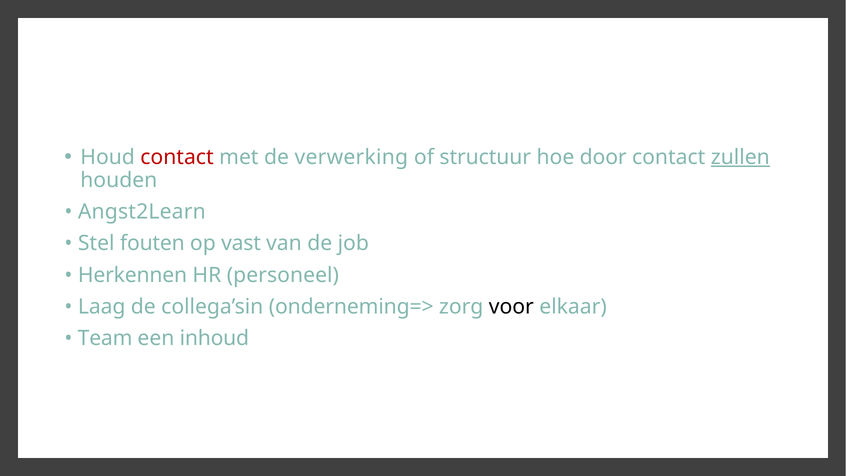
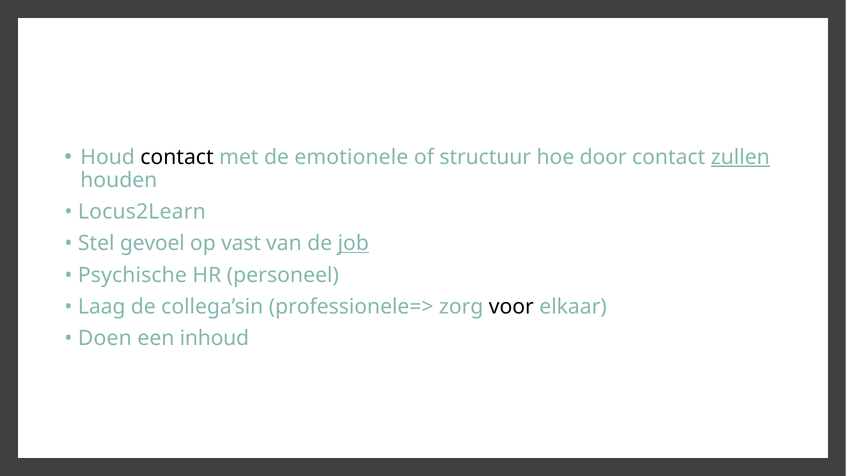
contact at (177, 157) colour: red -> black
verwerking: verwerking -> emotionele
Angst2Learn: Angst2Learn -> Locus2Learn
fouten: fouten -> gevoel
job underline: none -> present
Herkennen: Herkennen -> Psychische
onderneming=>: onderneming=> -> professionele=>
Team: Team -> Doen
